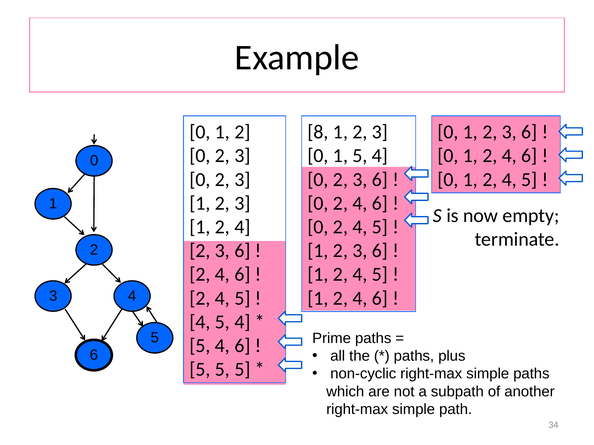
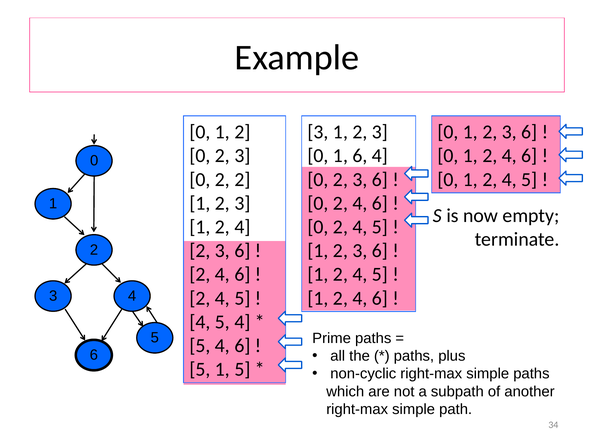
8 at (318, 132): 8 -> 3
1 5: 5 -> 6
3 at (242, 180): 3 -> 2
5 at (222, 370): 5 -> 1
